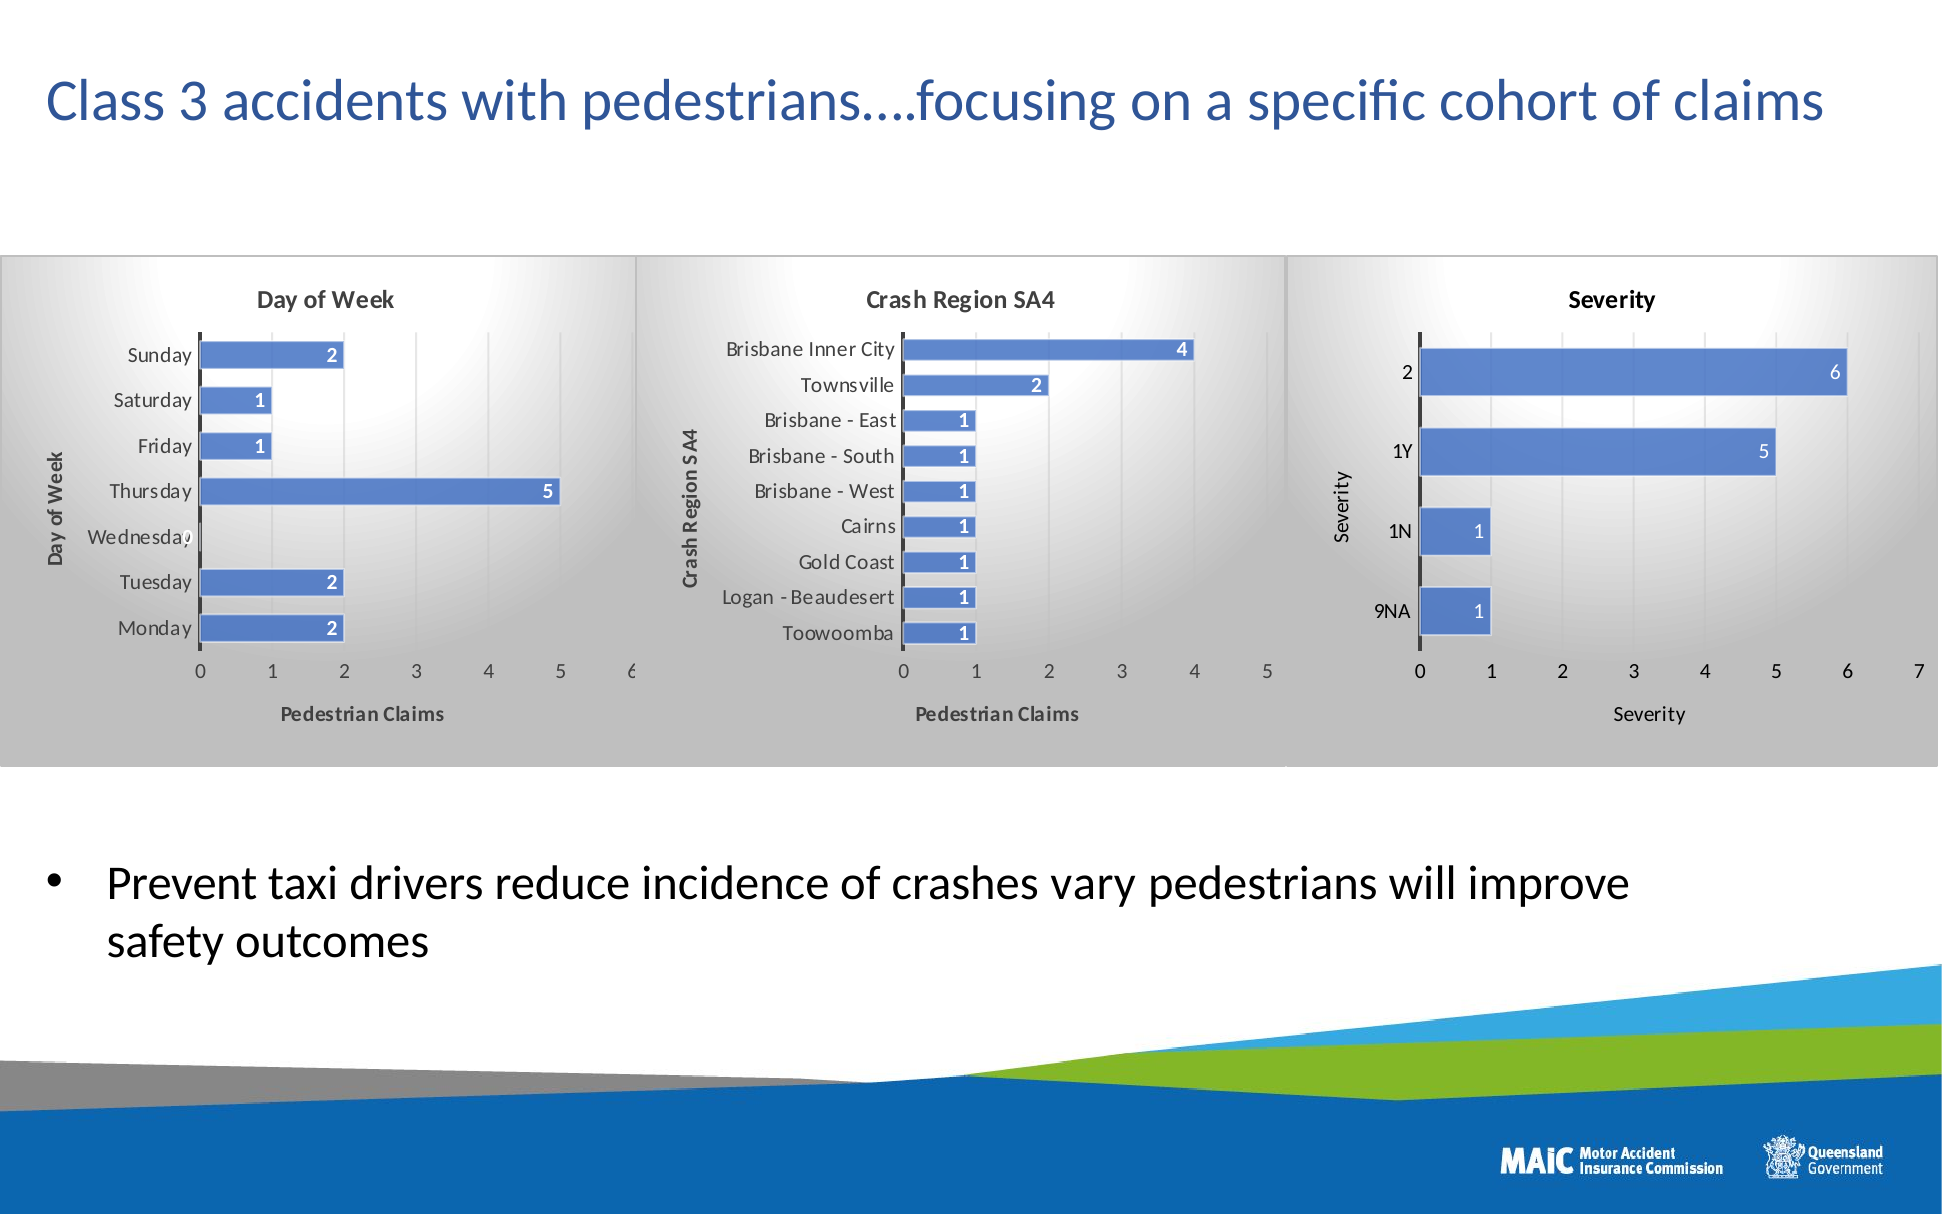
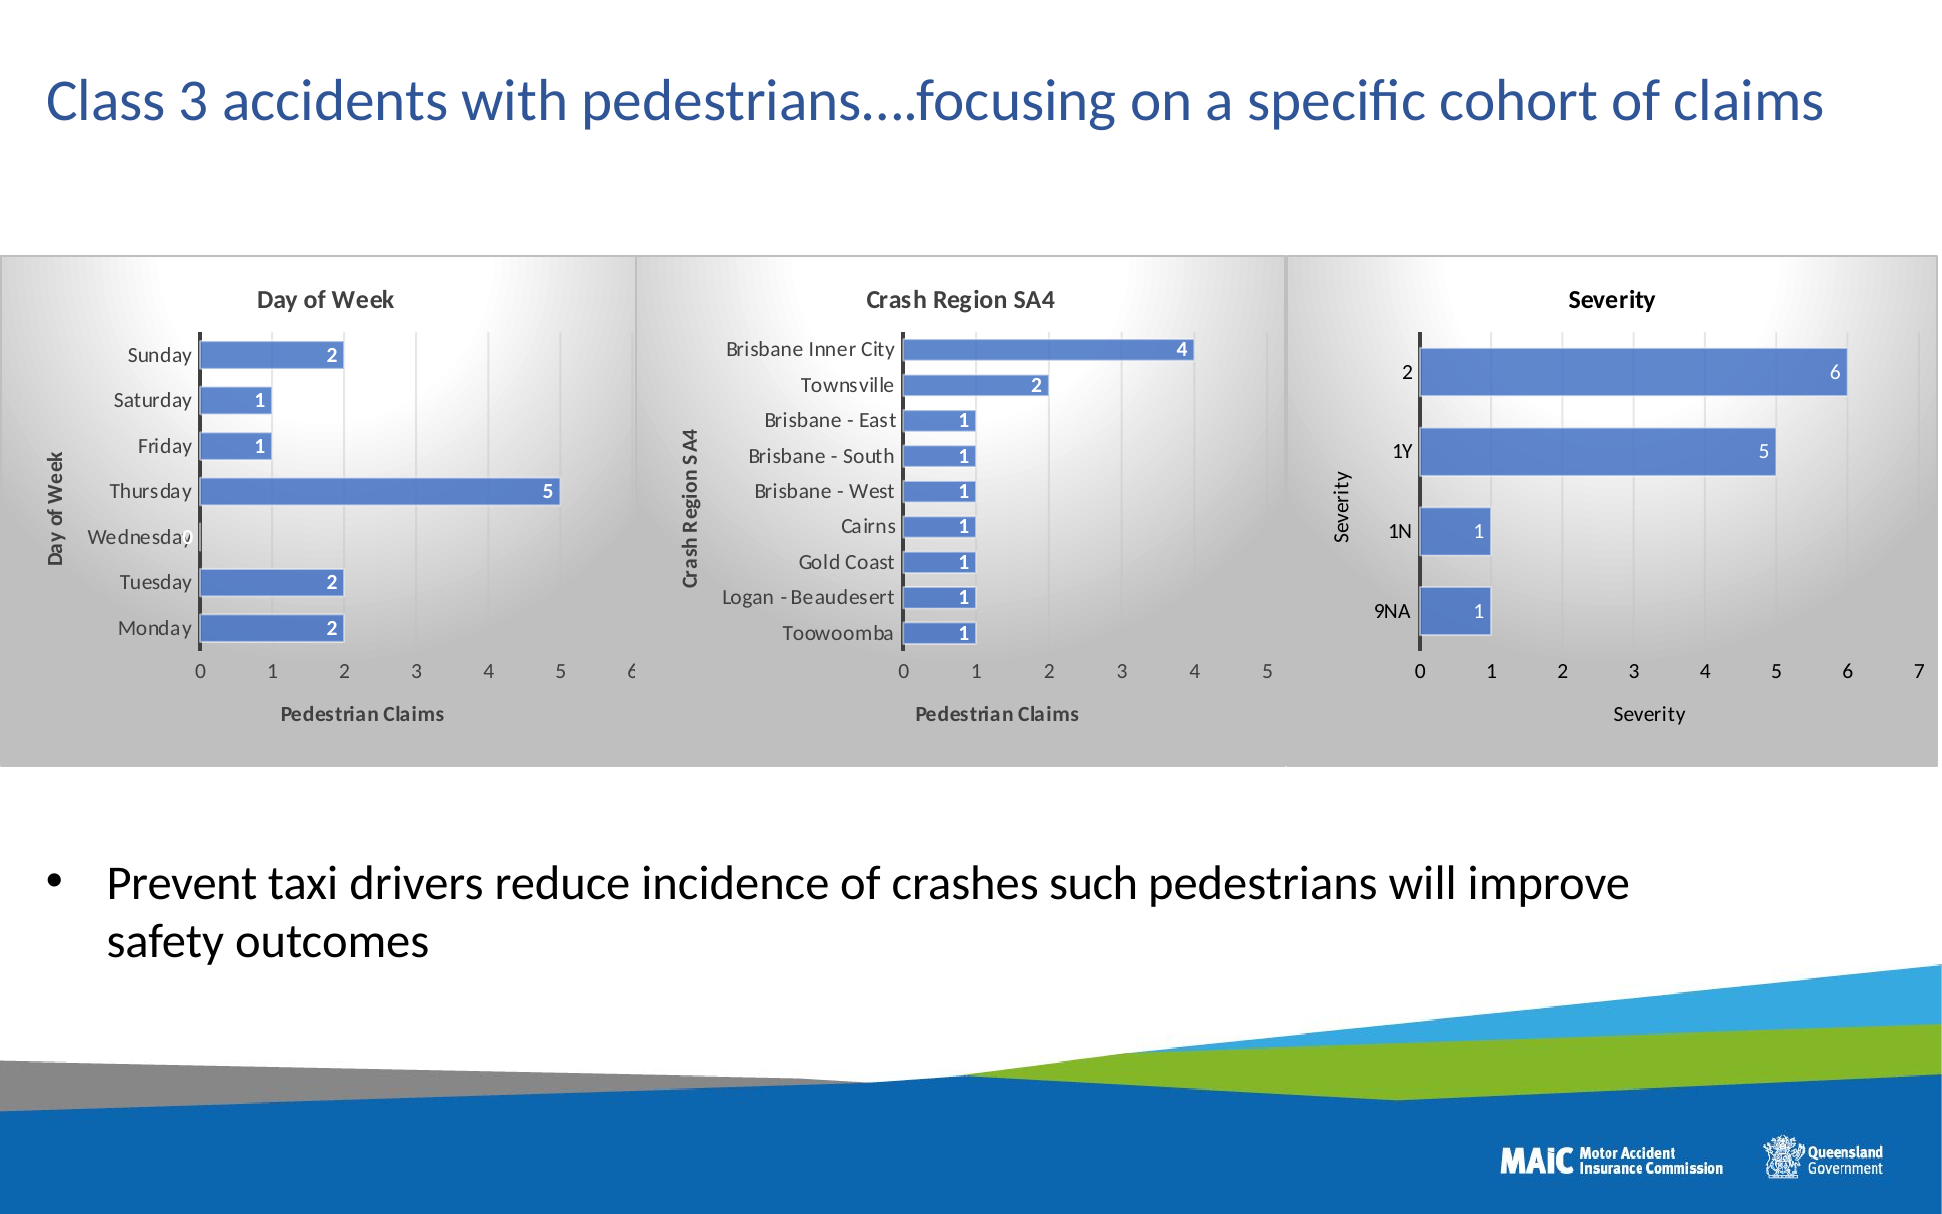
vary: vary -> such
